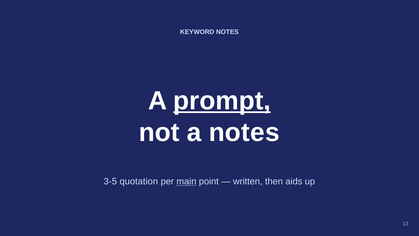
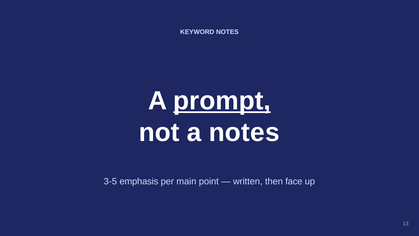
quotation: quotation -> emphasis
main underline: present -> none
aids: aids -> face
